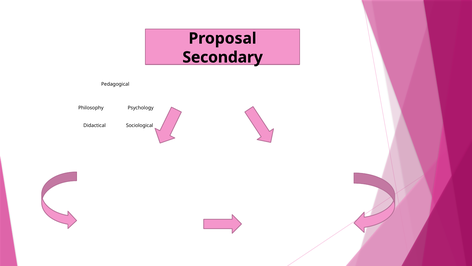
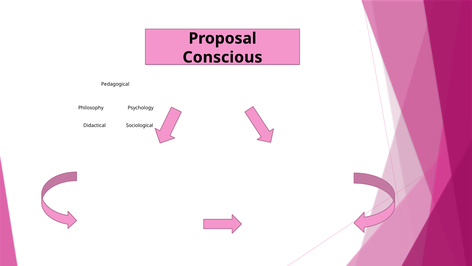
Secondary: Secondary -> Conscious
